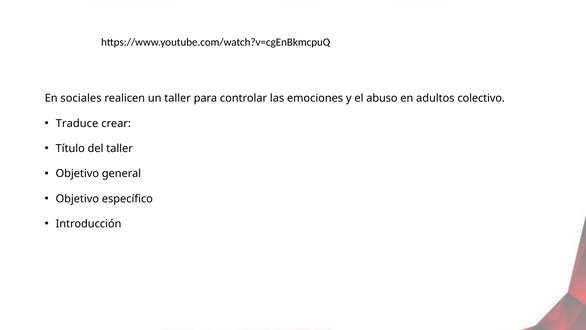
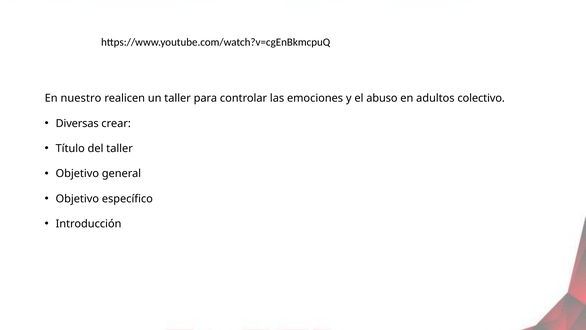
sociales: sociales -> nuestro
Traduce: Traduce -> Diversas
